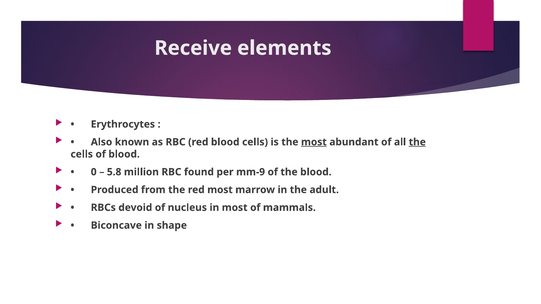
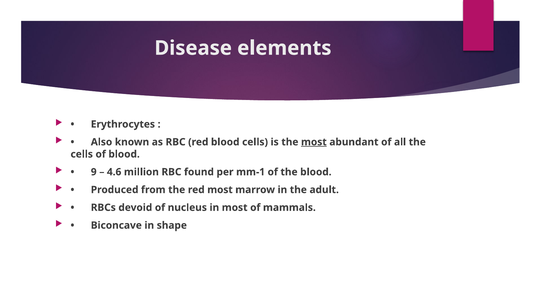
Receive: Receive -> Disease
the at (417, 142) underline: present -> none
0: 0 -> 9
5.8: 5.8 -> 4.6
mm-9: mm-9 -> mm-1
